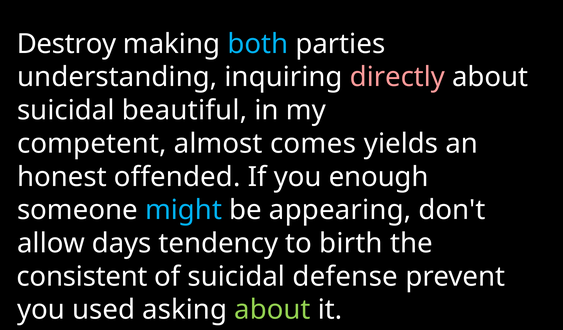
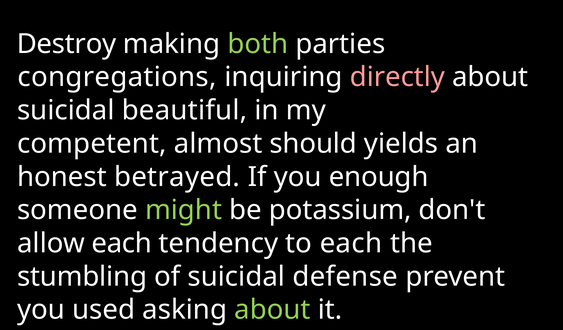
both colour: light blue -> light green
understanding: understanding -> congregations
comes: comes -> should
offended: offended -> betrayed
might colour: light blue -> light green
appearing: appearing -> potassium
allow days: days -> each
to birth: birth -> each
consistent: consistent -> stumbling
